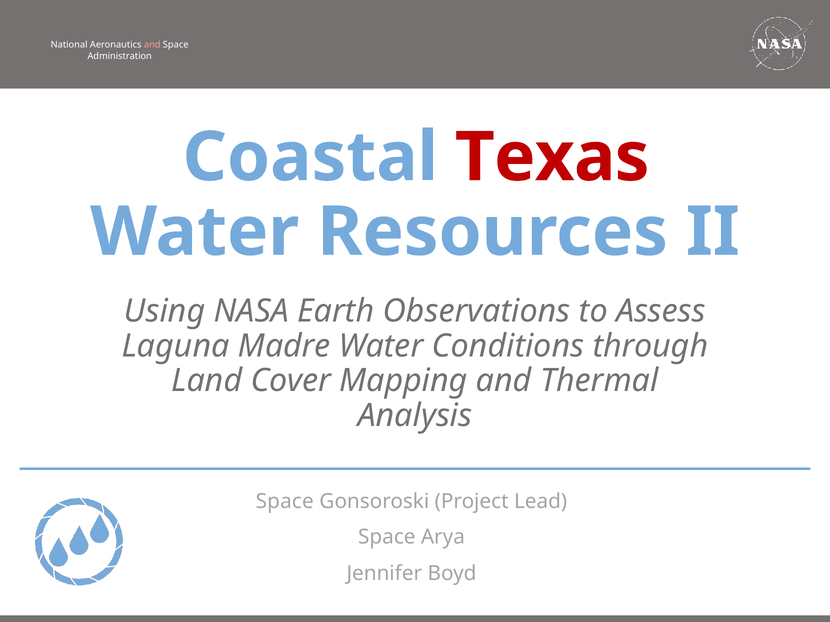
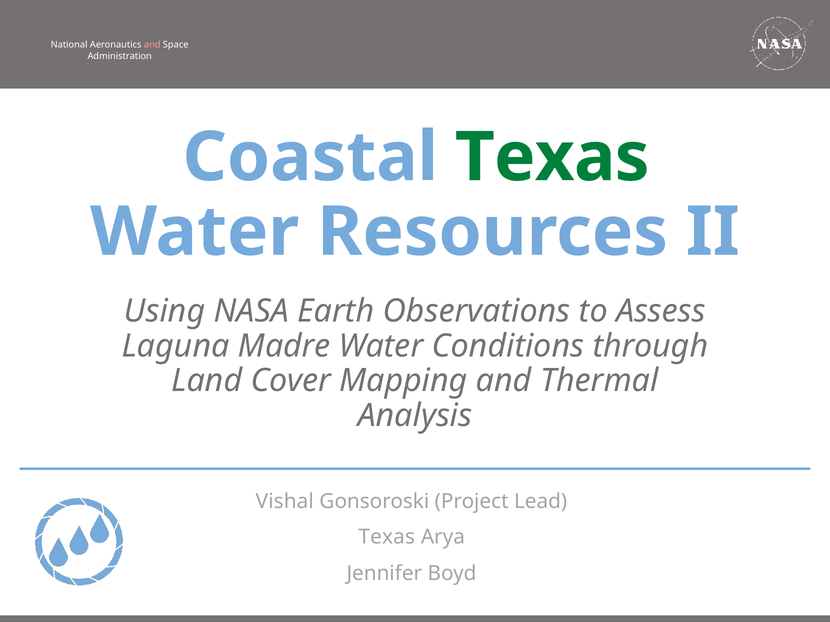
Texas at (552, 158) colour: red -> green
Space at (285, 502): Space -> Vishal
Space at (387, 537): Space -> Texas
